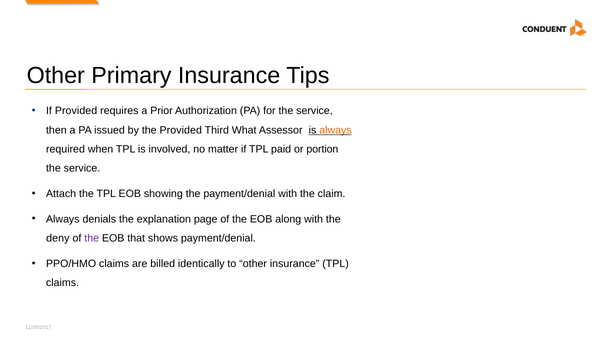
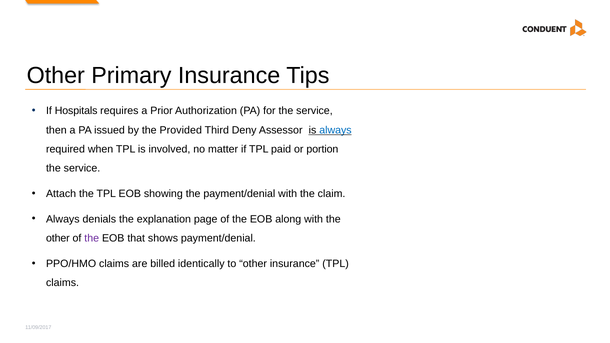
If Provided: Provided -> Hospitals
What: What -> Deny
always at (335, 130) colour: orange -> blue
deny at (58, 238): deny -> other
